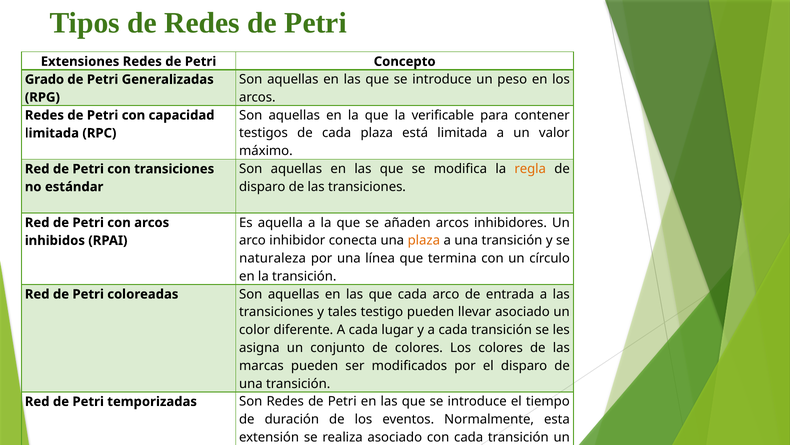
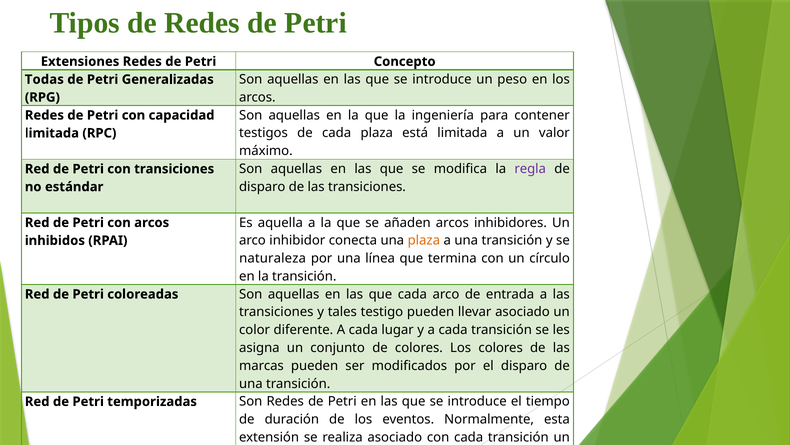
Grado: Grado -> Todas
verificable: verificable -> ingeniería
regla colour: orange -> purple
